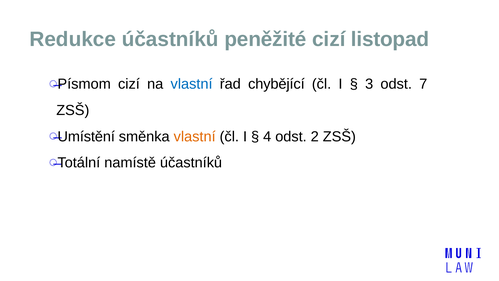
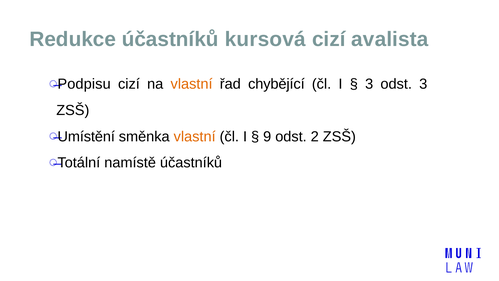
peněžité: peněžité -> kursová
listopad: listopad -> avalista
Písmom: Písmom -> Podpisu
vlastní at (192, 84) colour: blue -> orange
odst 7: 7 -> 3
4: 4 -> 9
